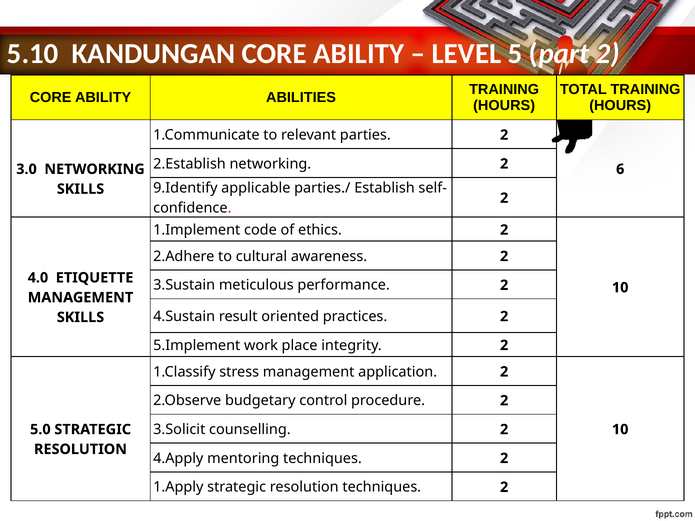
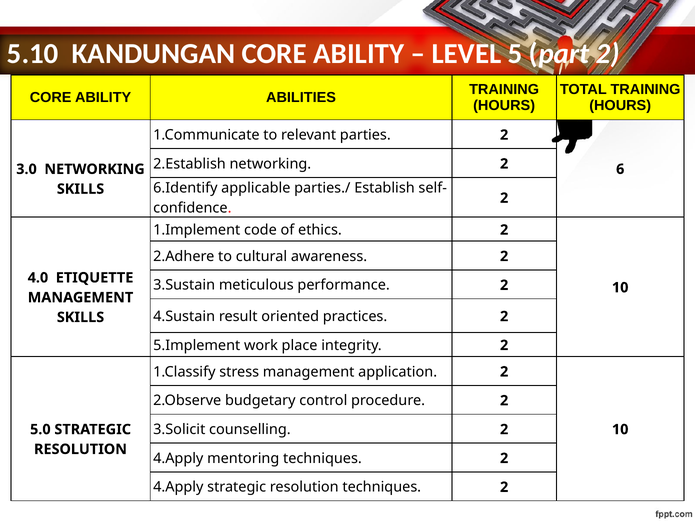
9.Identify: 9.Identify -> 6.Identify
1.Apply at (178, 487): 1.Apply -> 4.Apply
